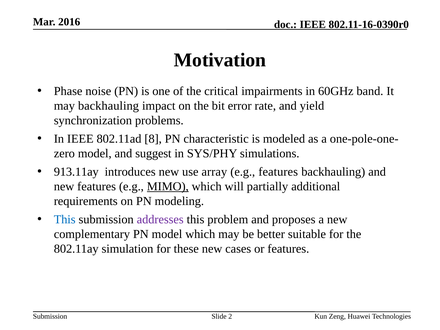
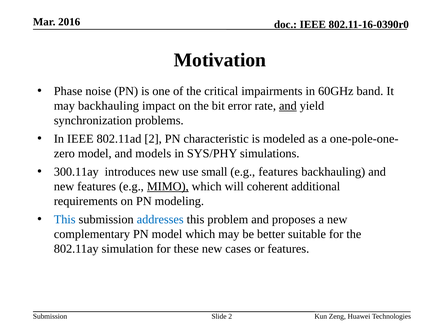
and at (288, 106) underline: none -> present
802.11ad 8: 8 -> 2
suggest: suggest -> models
913.11ay: 913.11ay -> 300.11ay
array: array -> small
partially: partially -> coherent
addresses colour: purple -> blue
